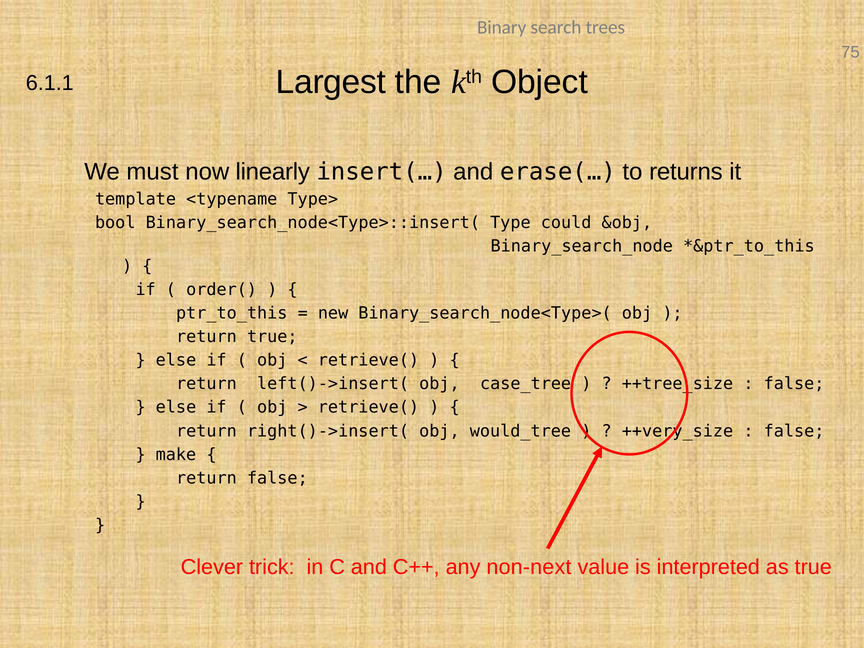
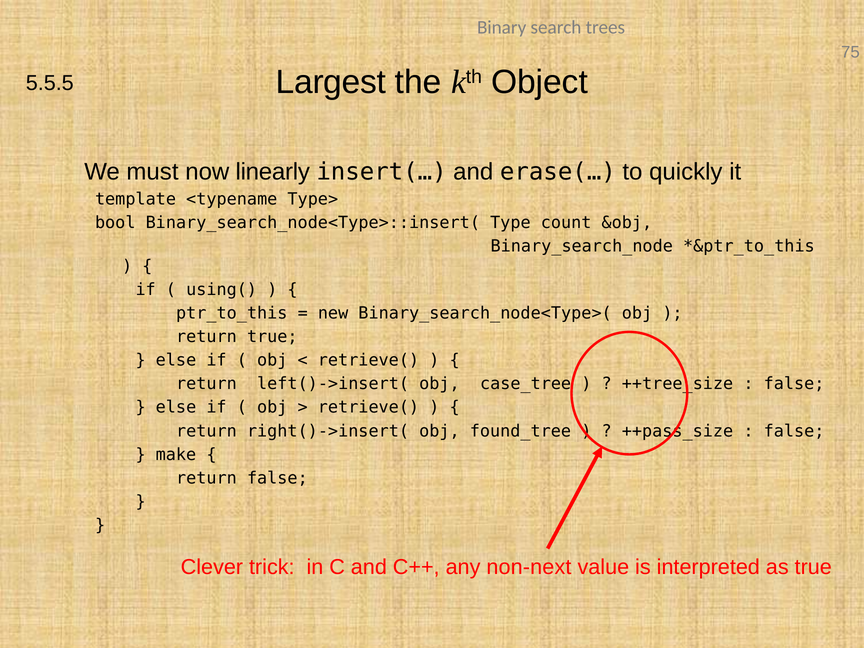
6.1.1: 6.1.1 -> 5.5.5
returns: returns -> quickly
could: could -> count
order(: order( -> using(
would_tree: would_tree -> found_tree
++very_size: ++very_size -> ++pass_size
